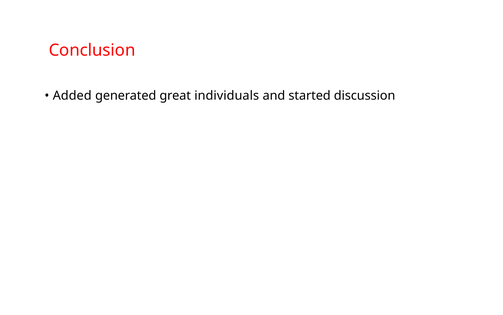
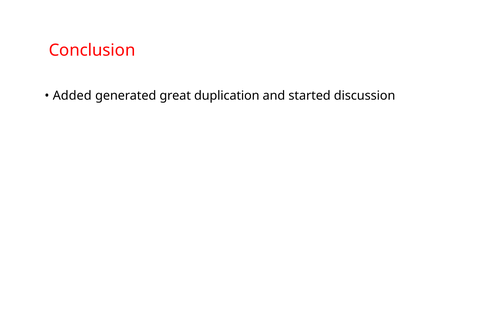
individuals: individuals -> duplication
